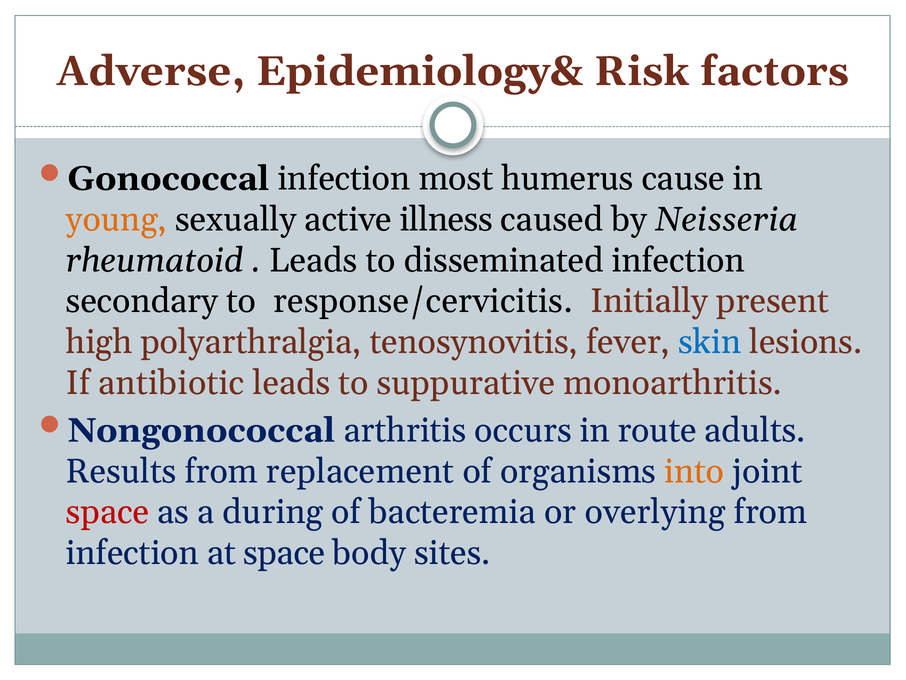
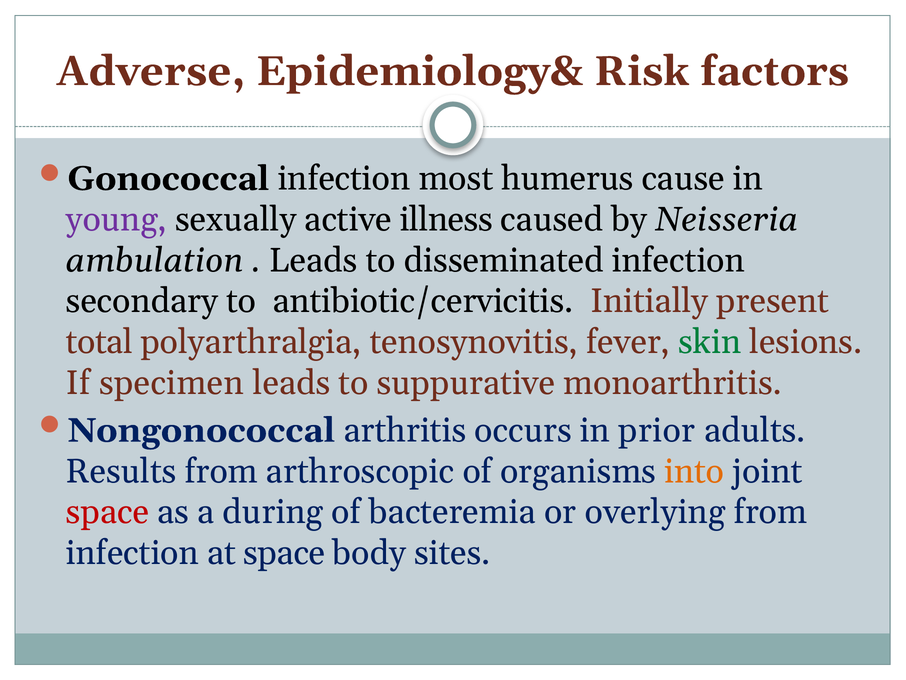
young colour: orange -> purple
rheumatoid: rheumatoid -> ambulation
response/cervicitis: response/cervicitis -> antibiotic/cervicitis
high: high -> total
skin colour: blue -> green
antibiotic: antibiotic -> specimen
route: route -> prior
replacement: replacement -> arthroscopic
